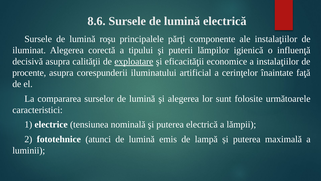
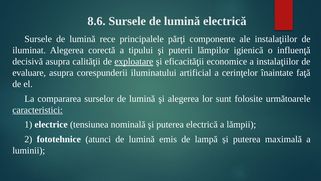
roşu: roşu -> rece
procente: procente -> evaluare
caracteristici underline: none -> present
